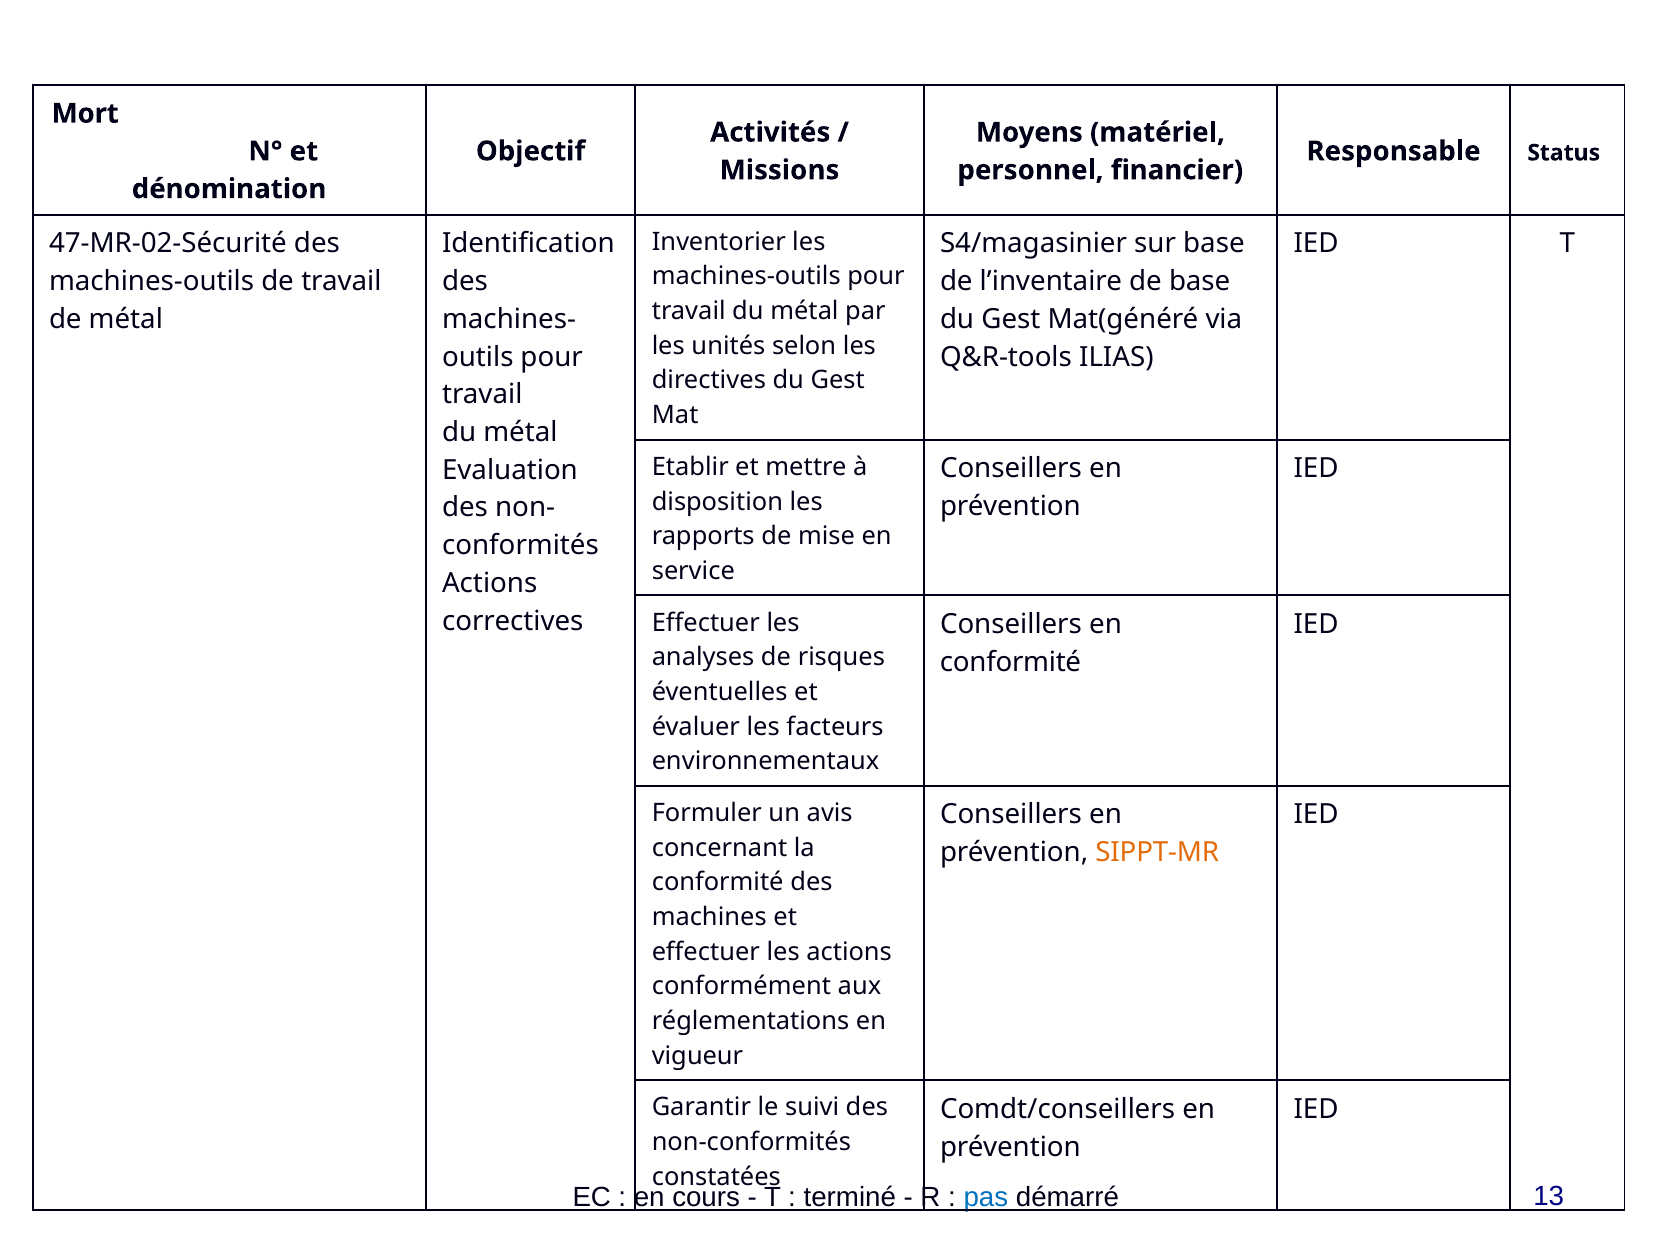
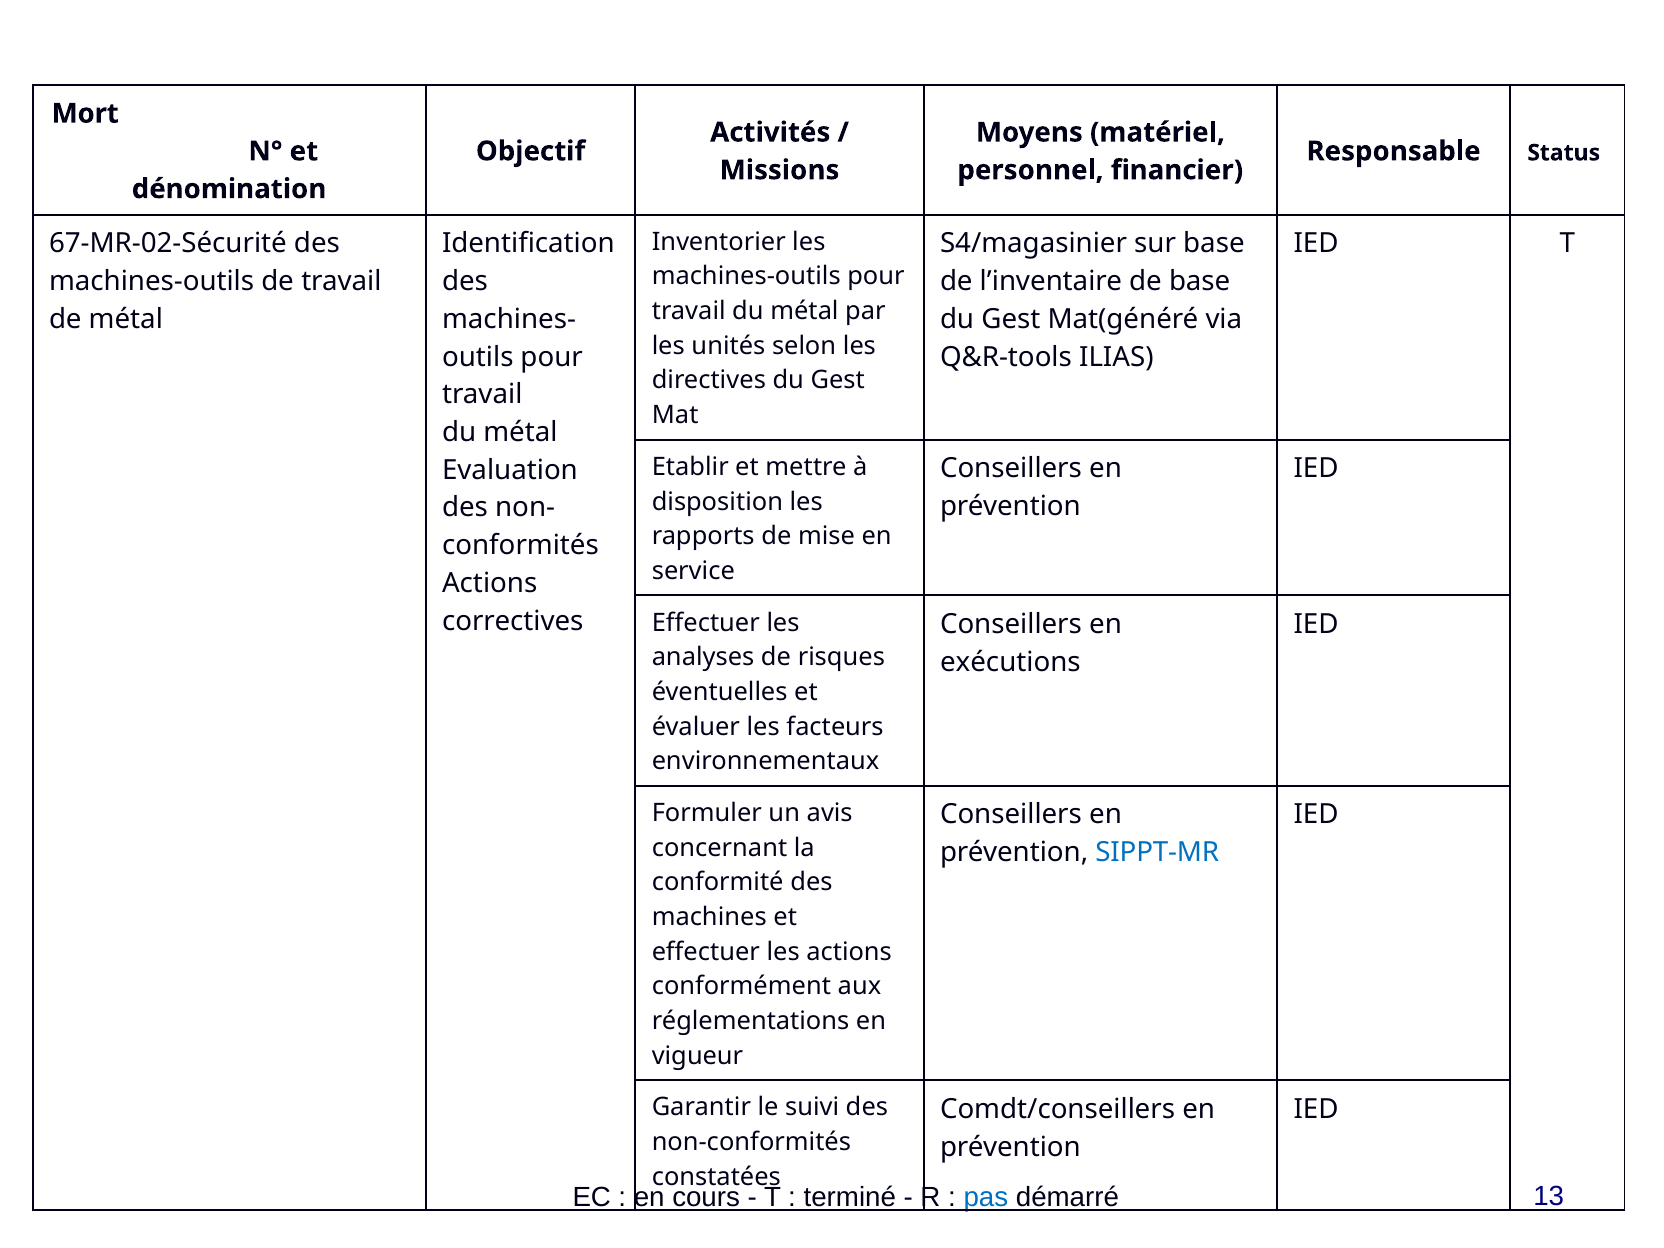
47-MR-02-Sécurité: 47-MR-02-Sécurité -> 67-MR-02-Sécurité
conformité at (1011, 662): conformité -> exécutions
SIPPT-MR colour: orange -> blue
